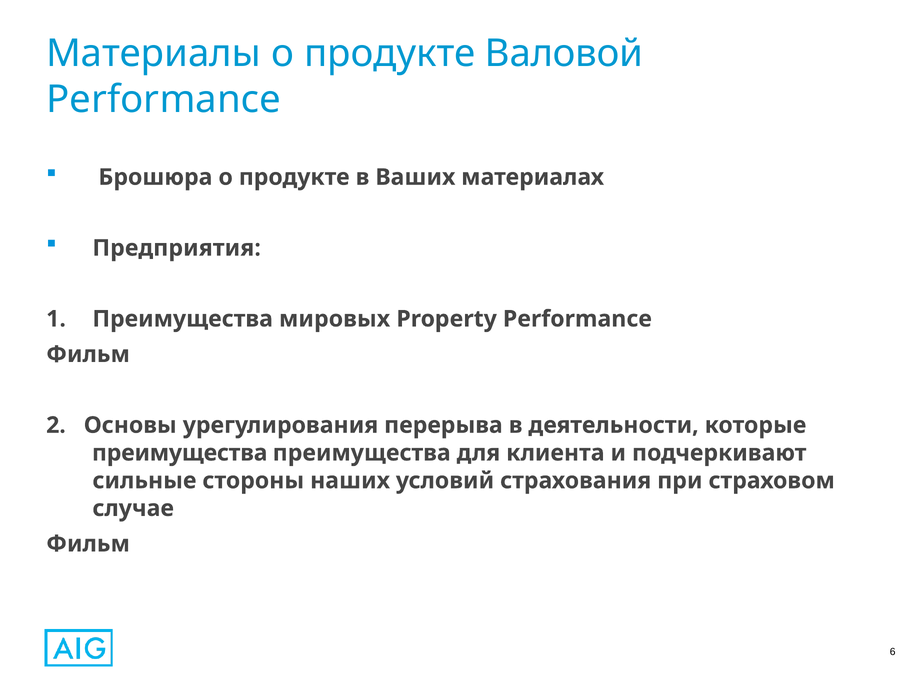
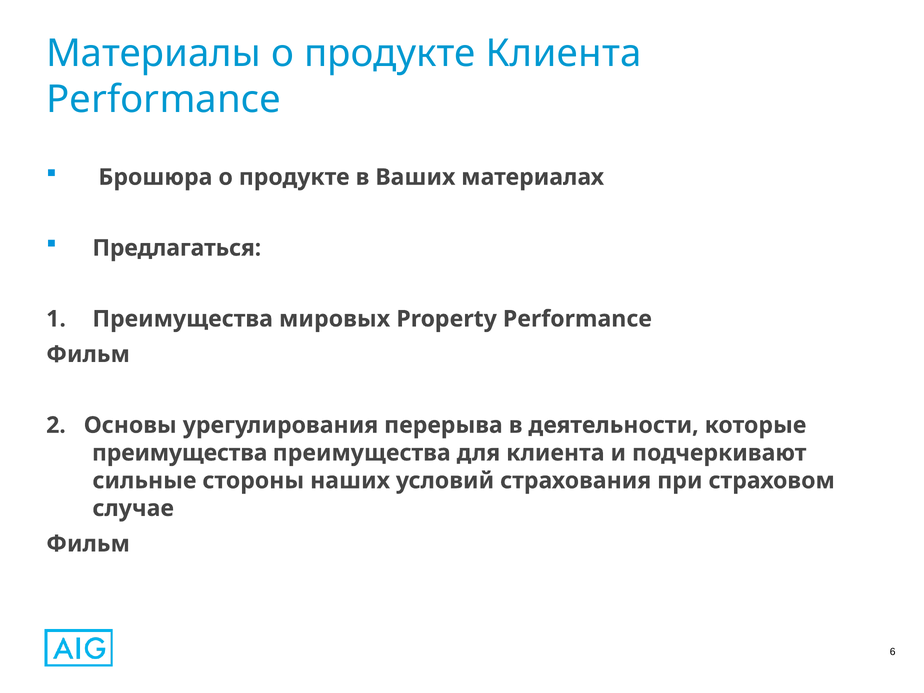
продукте Валовой: Валовой -> Клиента
Предприятия: Предприятия -> Предлагаться
